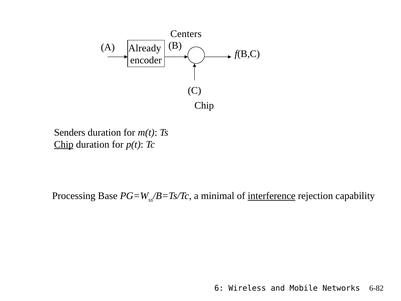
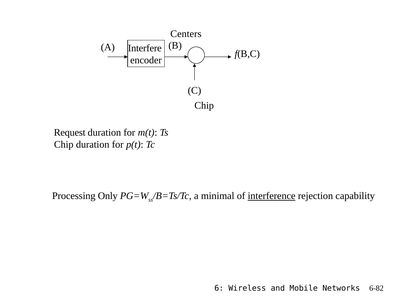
Already: Already -> Interfere
Senders: Senders -> Request
Chip at (64, 144) underline: present -> none
Base: Base -> Only
